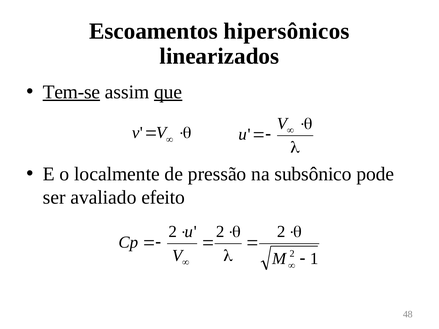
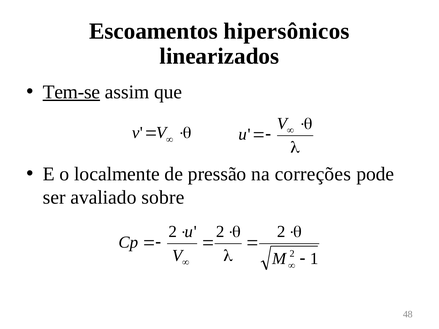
que underline: present -> none
subsônico: subsônico -> correções
efeito: efeito -> sobre
